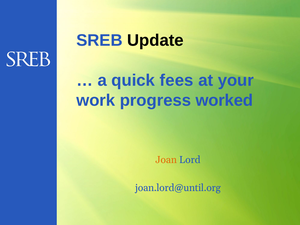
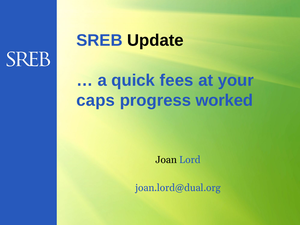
work: work -> caps
Joan colour: orange -> black
joan.lord@until.org: joan.lord@until.org -> joan.lord@dual.org
